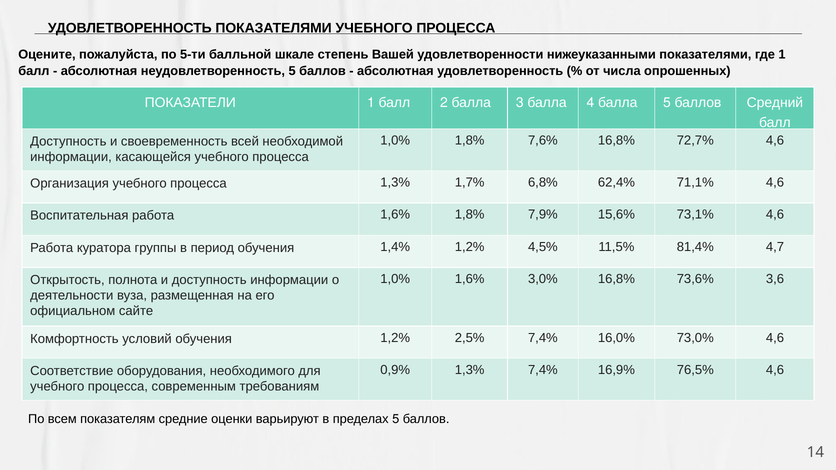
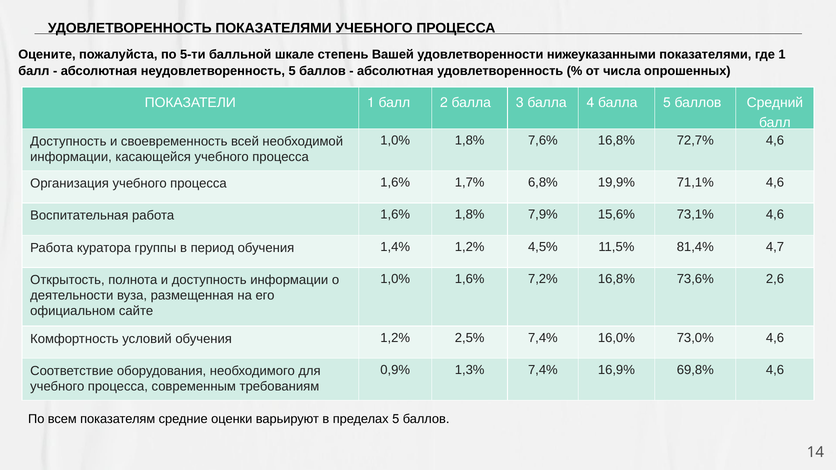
процесса 1,3%: 1,3% -> 1,6%
62,4%: 62,4% -> 19,9%
3,0%: 3,0% -> 7,2%
3,6: 3,6 -> 2,6
76,5%: 76,5% -> 69,8%
